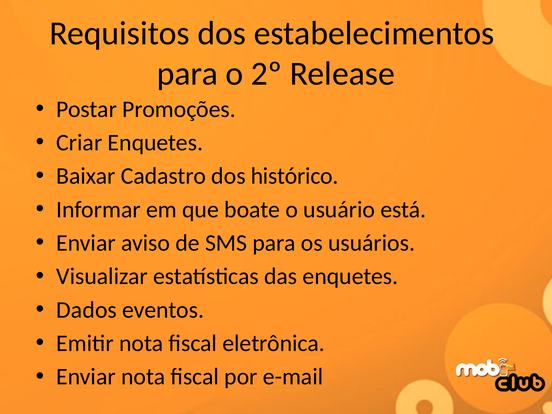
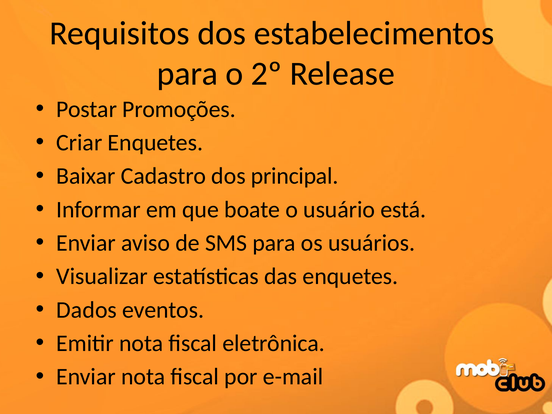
histórico: histórico -> principal
